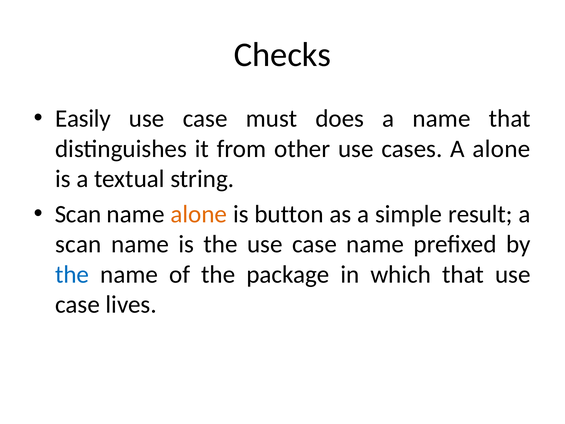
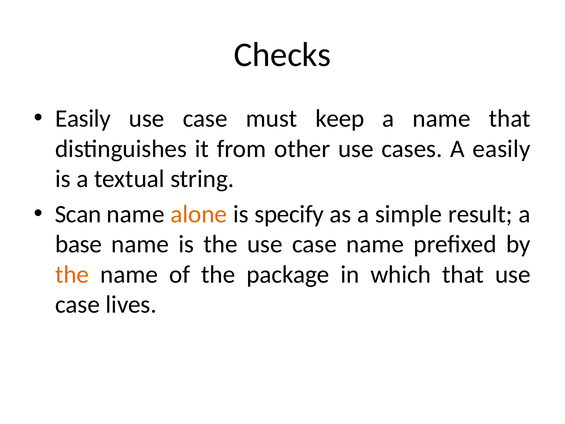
does: does -> keep
A alone: alone -> easily
button: button -> specify
scan at (78, 244): scan -> base
the at (72, 274) colour: blue -> orange
